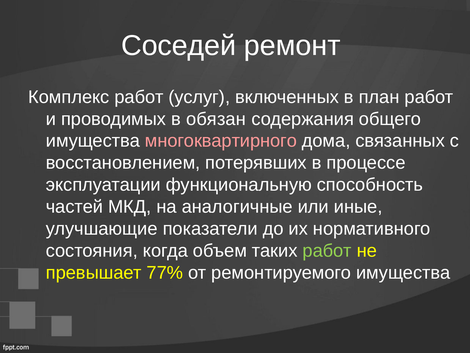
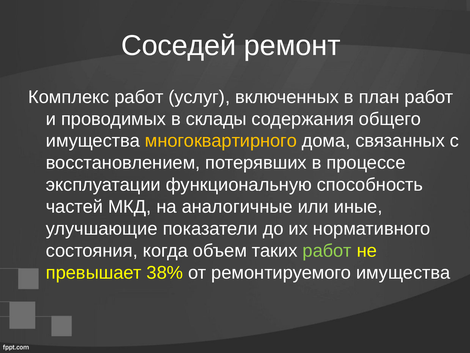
обязан: обязан -> склады
многоквартирного colour: pink -> yellow
77%: 77% -> 38%
